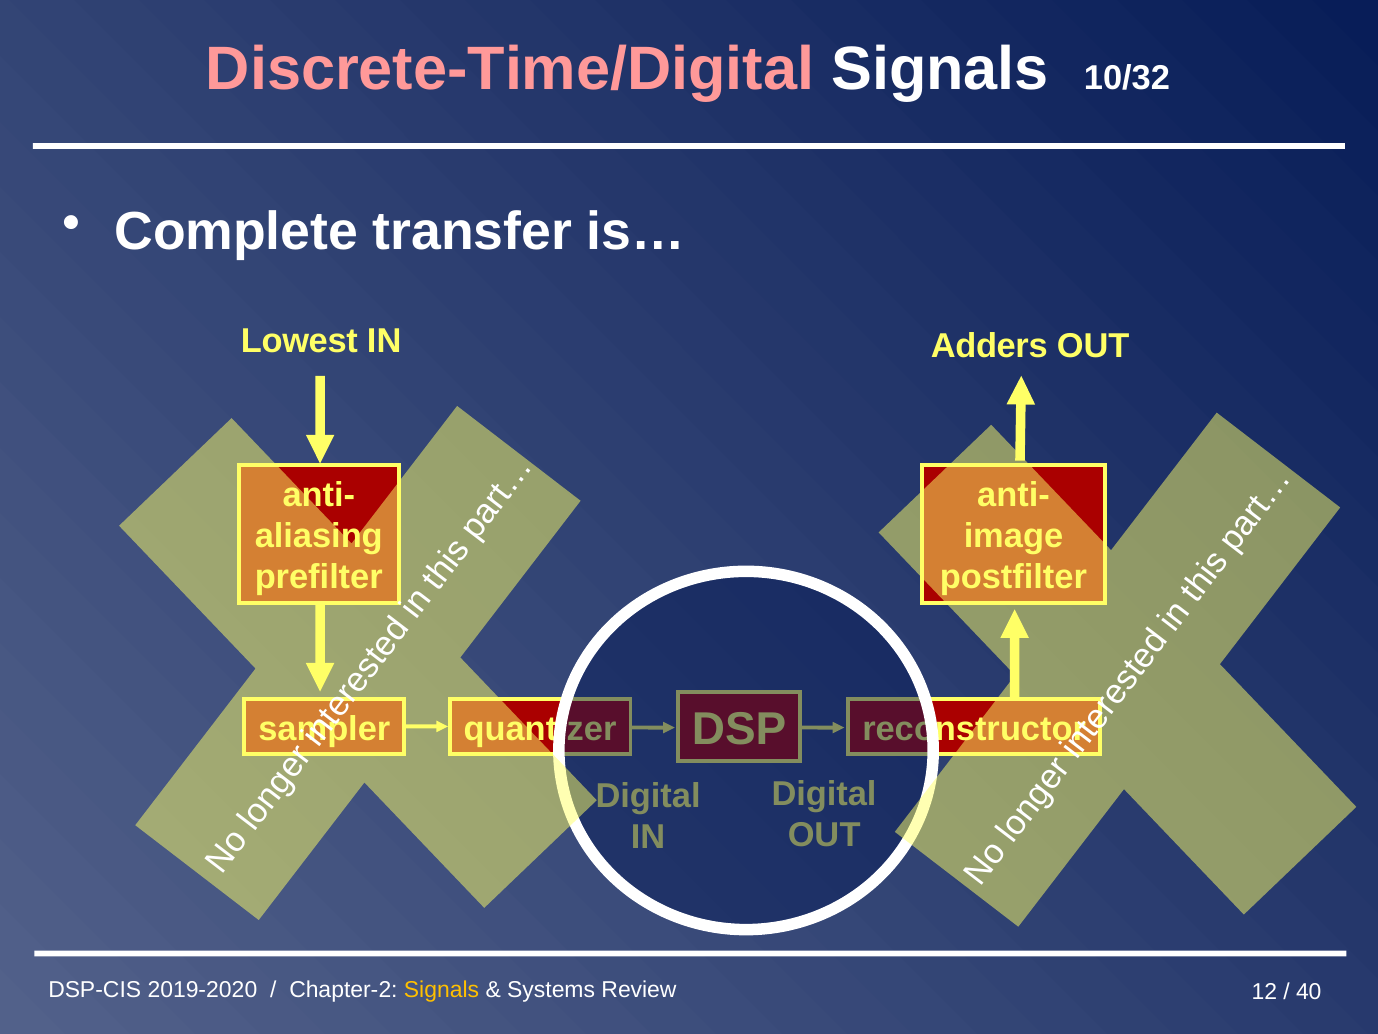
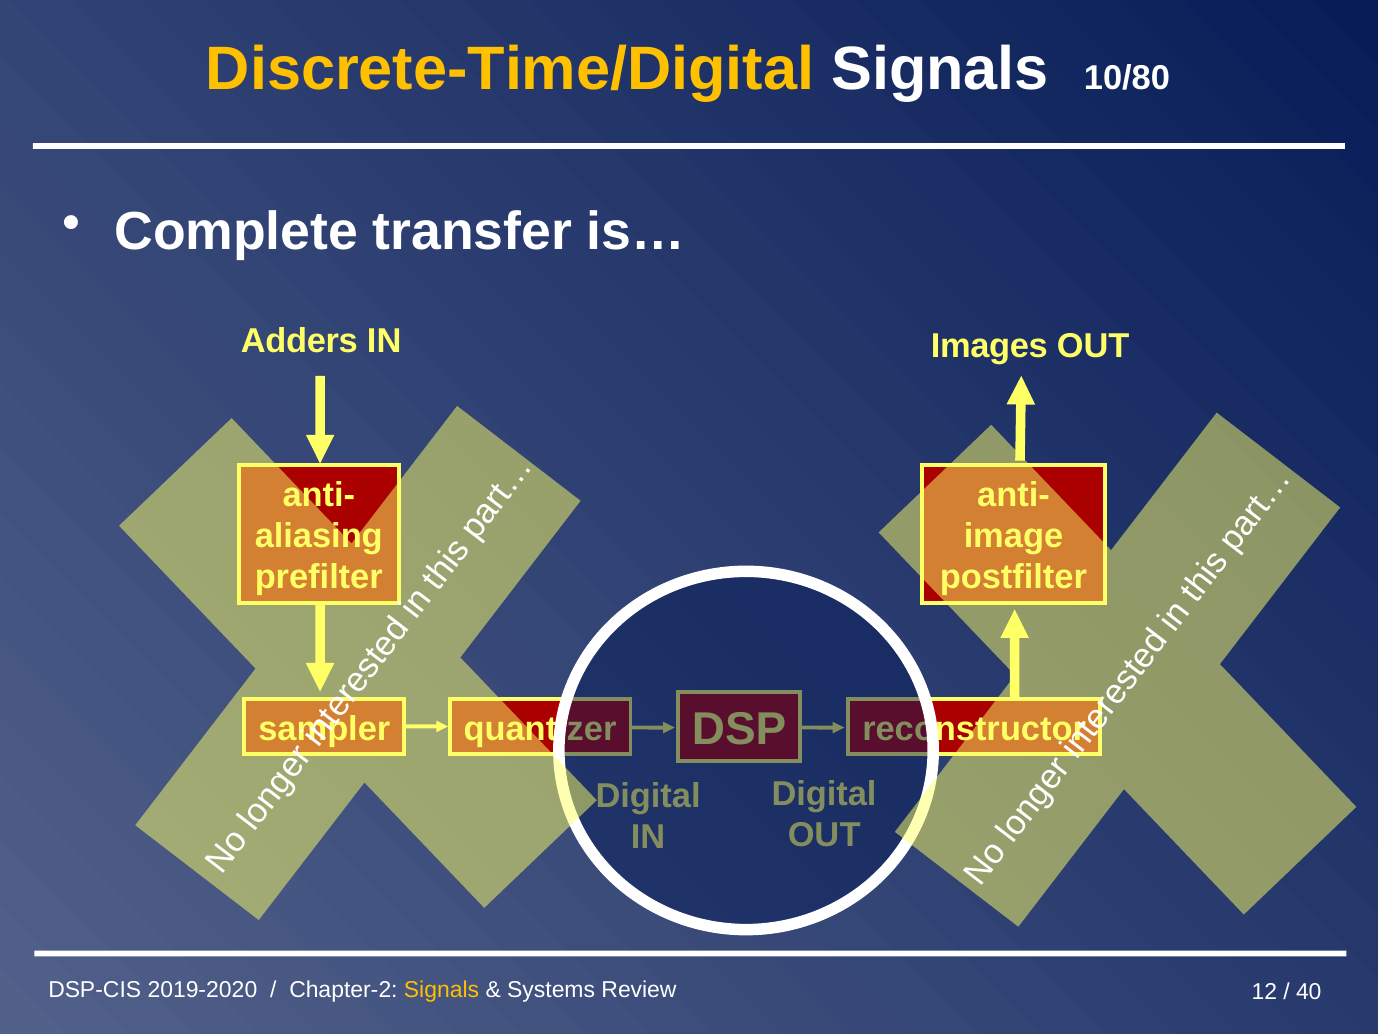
Discrete-Time/Digital colour: pink -> yellow
10/32: 10/32 -> 10/80
Lowest: Lowest -> Adders
Adders: Adders -> Images
